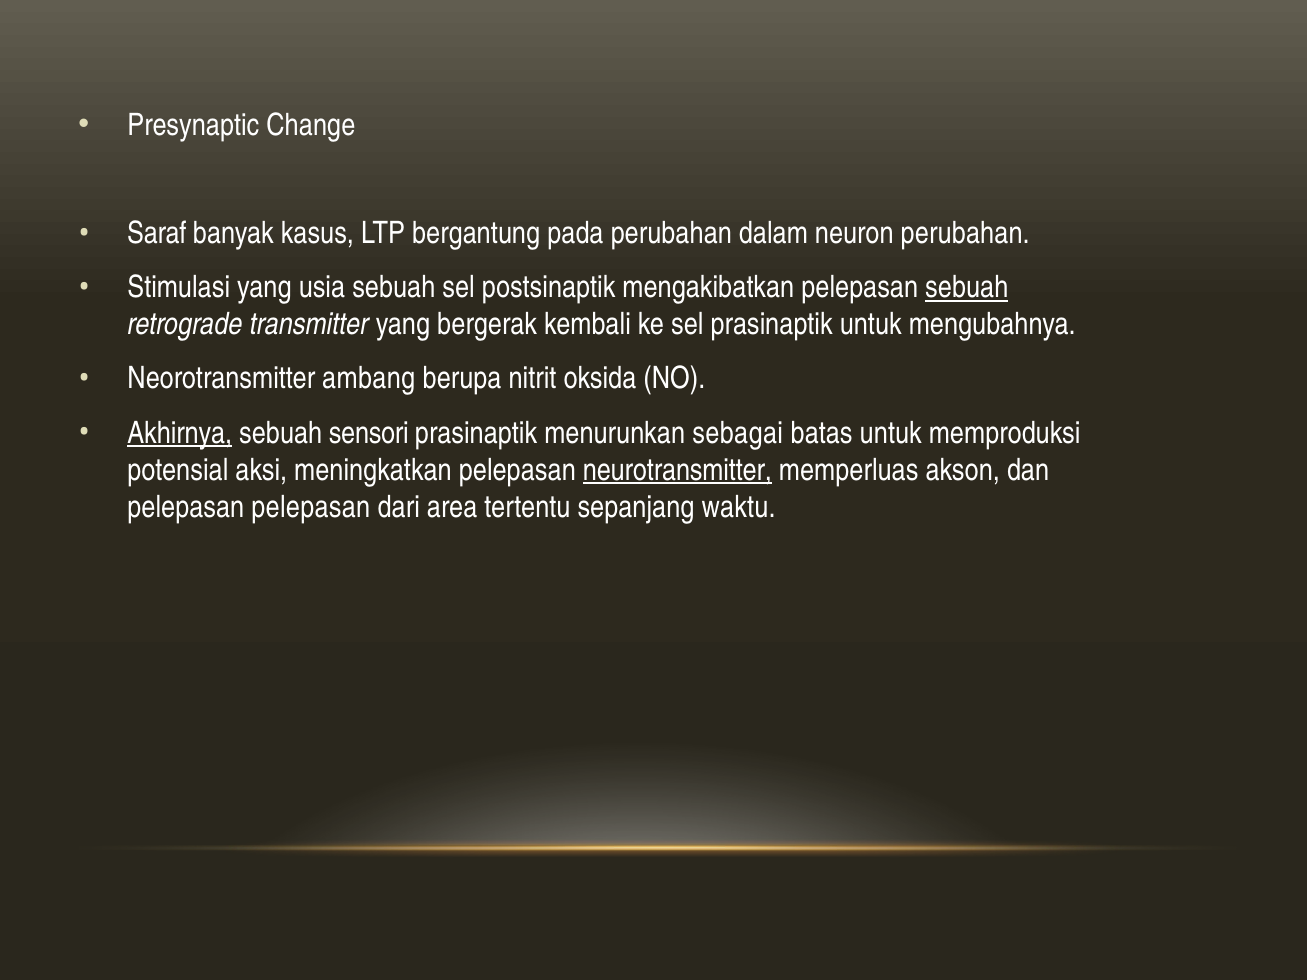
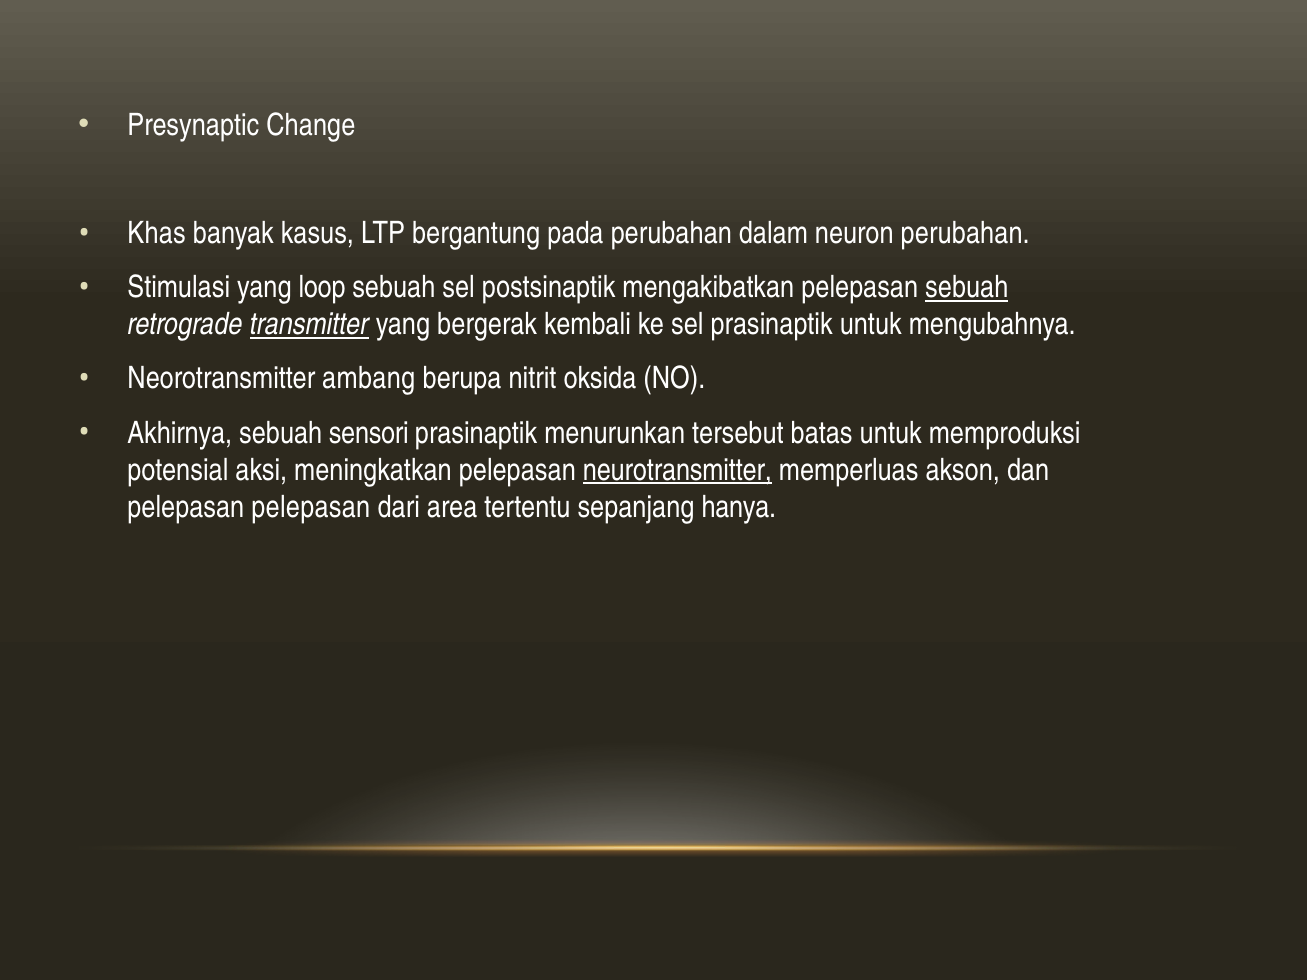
Saraf: Saraf -> Khas
usia: usia -> loop
transmitter underline: none -> present
Akhirnya underline: present -> none
sebagai: sebagai -> tersebut
waktu: waktu -> hanya
